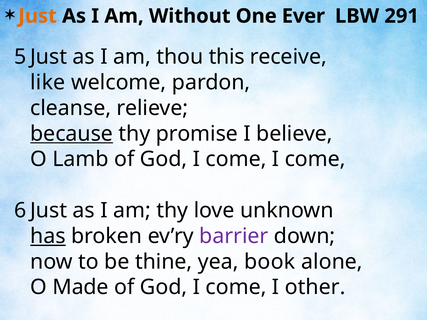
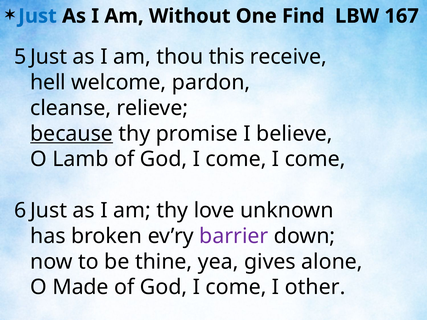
Just colour: orange -> blue
Ever: Ever -> Find
291: 291 -> 167
like: like -> hell
has underline: present -> none
book: book -> gives
